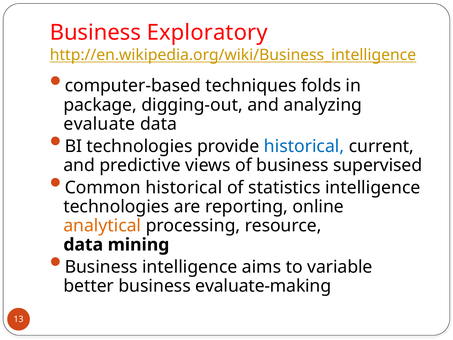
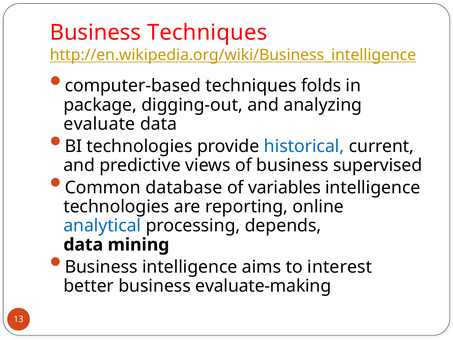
Business Exploratory: Exploratory -> Techniques
Common historical: historical -> database
statistics: statistics -> variables
analytical colour: orange -> blue
resource: resource -> depends
variable: variable -> interest
